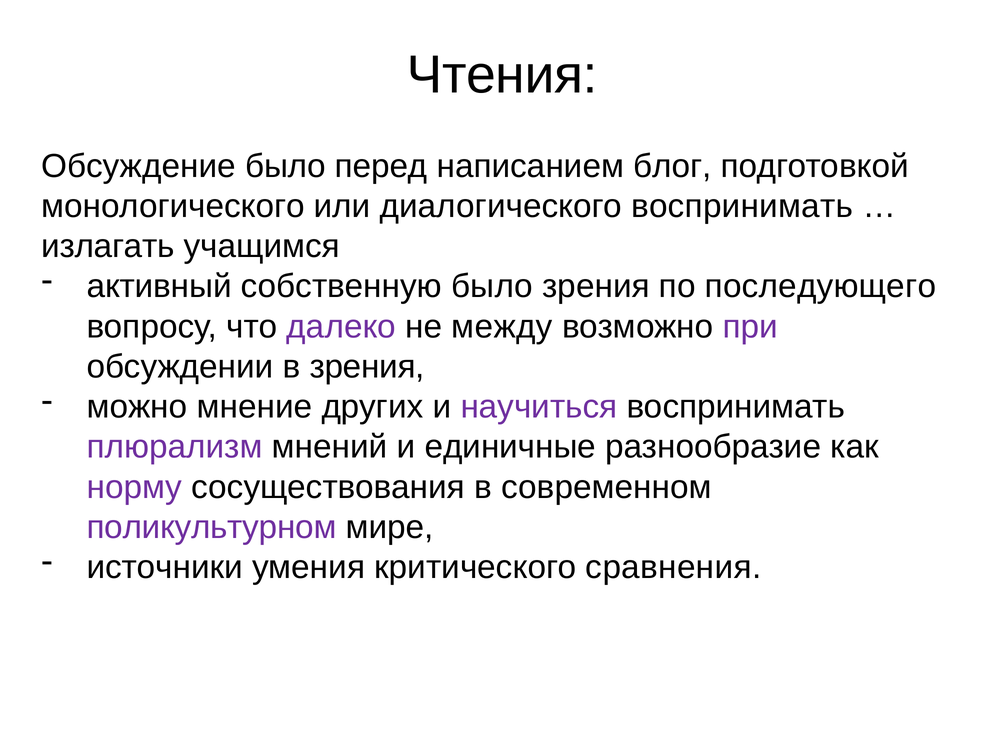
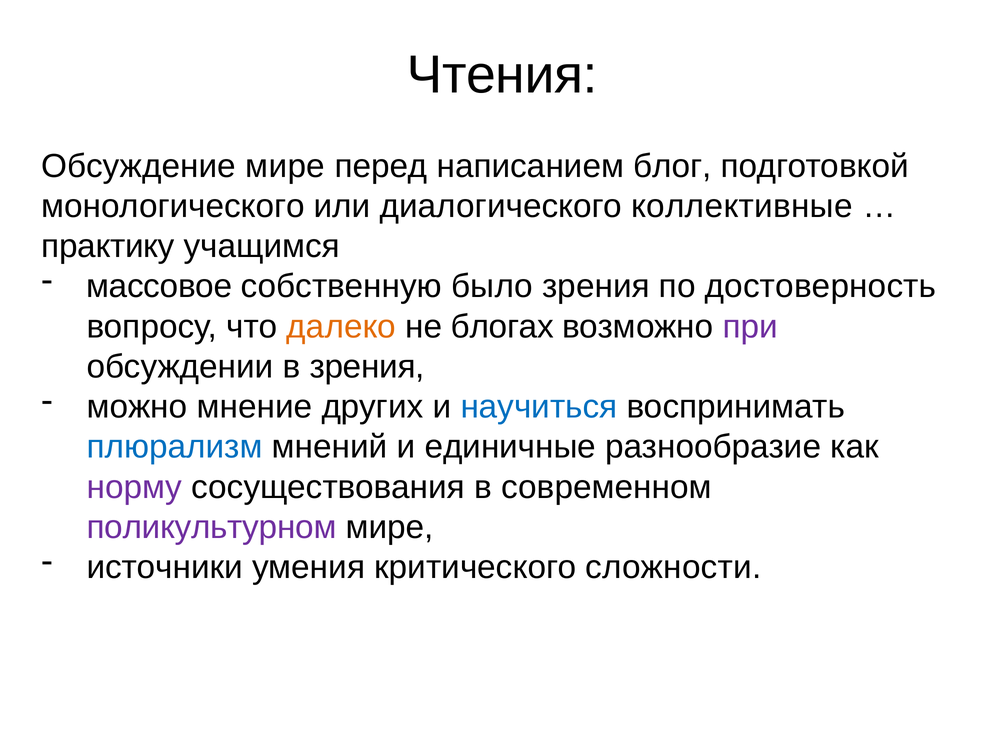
Обсуждение было: было -> мире
диалогического воспринимать: воспринимать -> коллективные
излагать: излагать -> практику
активный: активный -> массовое
последующего: последующего -> достоверность
далеко colour: purple -> orange
между: между -> блогах
научиться colour: purple -> blue
плюрализм colour: purple -> blue
сравнения: сравнения -> сложности
